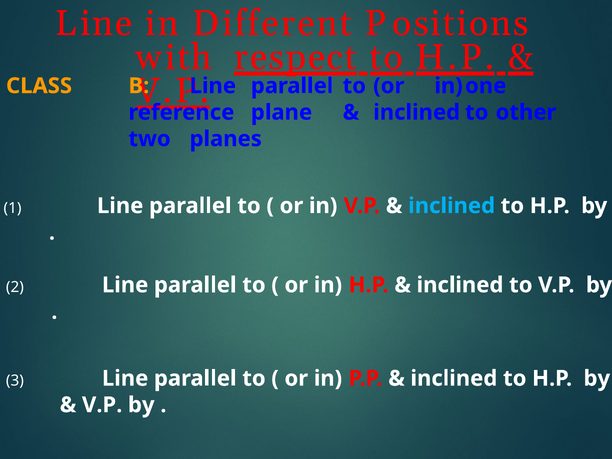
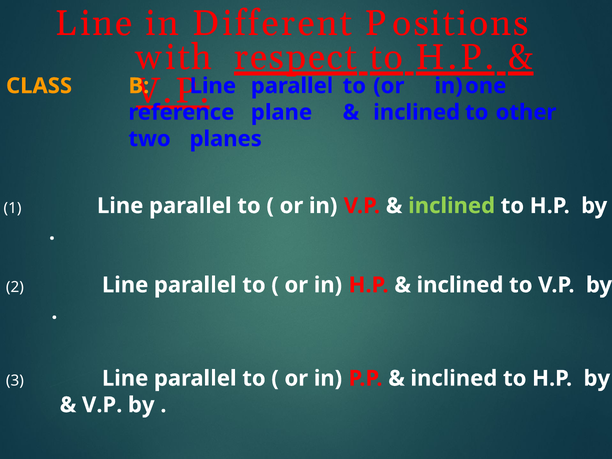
inclined at (452, 206) colour: light blue -> light green
